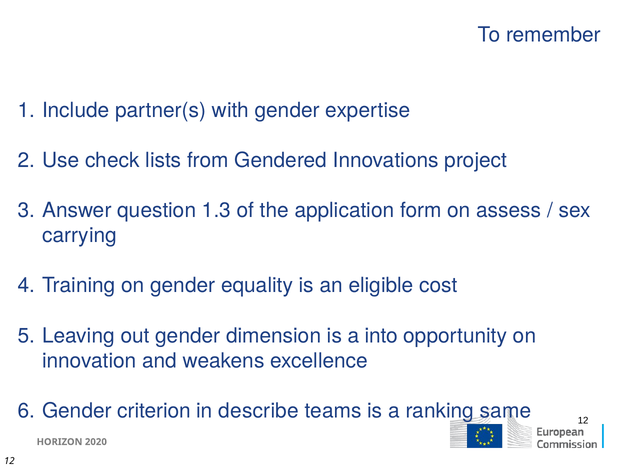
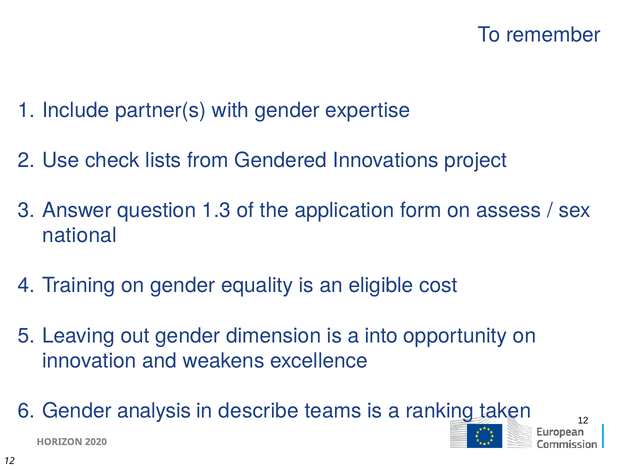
carrying: carrying -> national
criterion: criterion -> analysis
same: same -> taken
